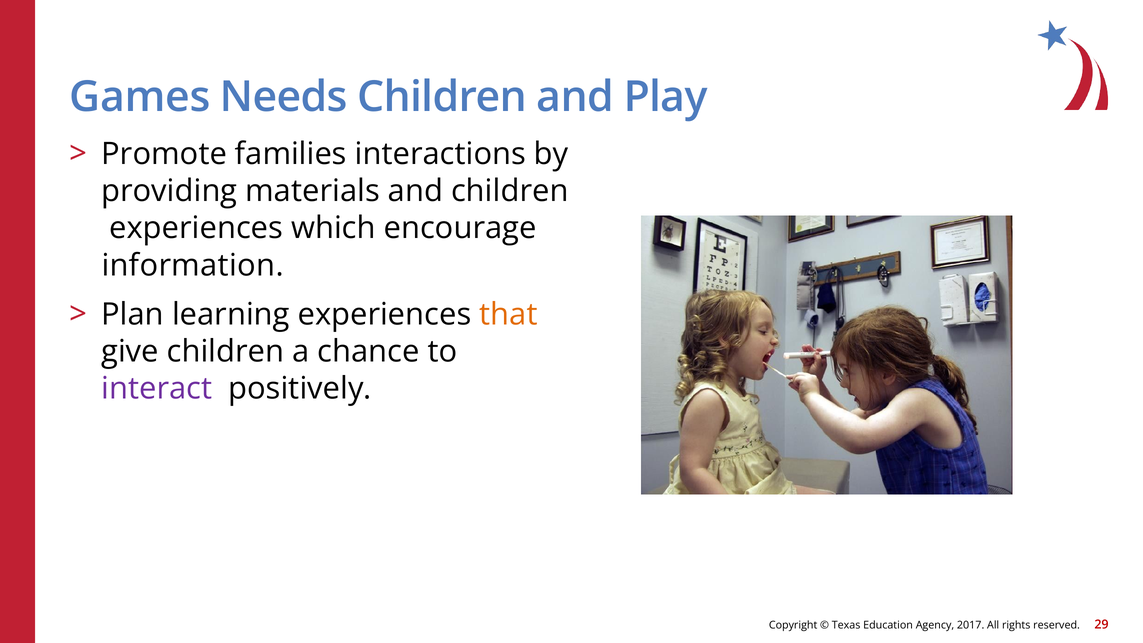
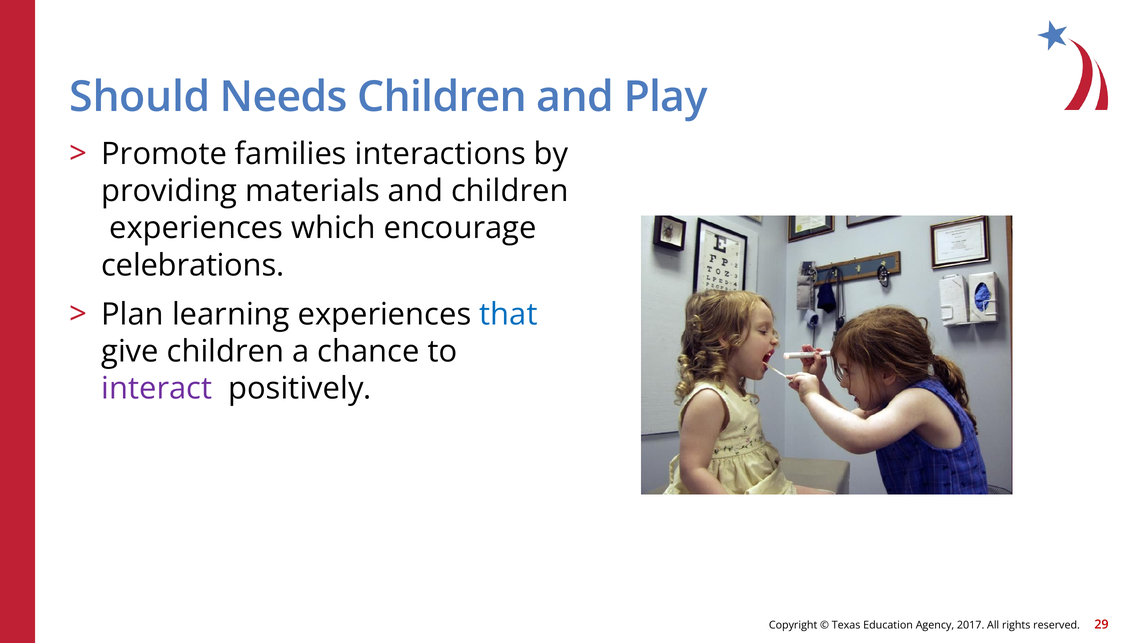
Games: Games -> Should
information: information -> celebrations
that colour: orange -> blue
